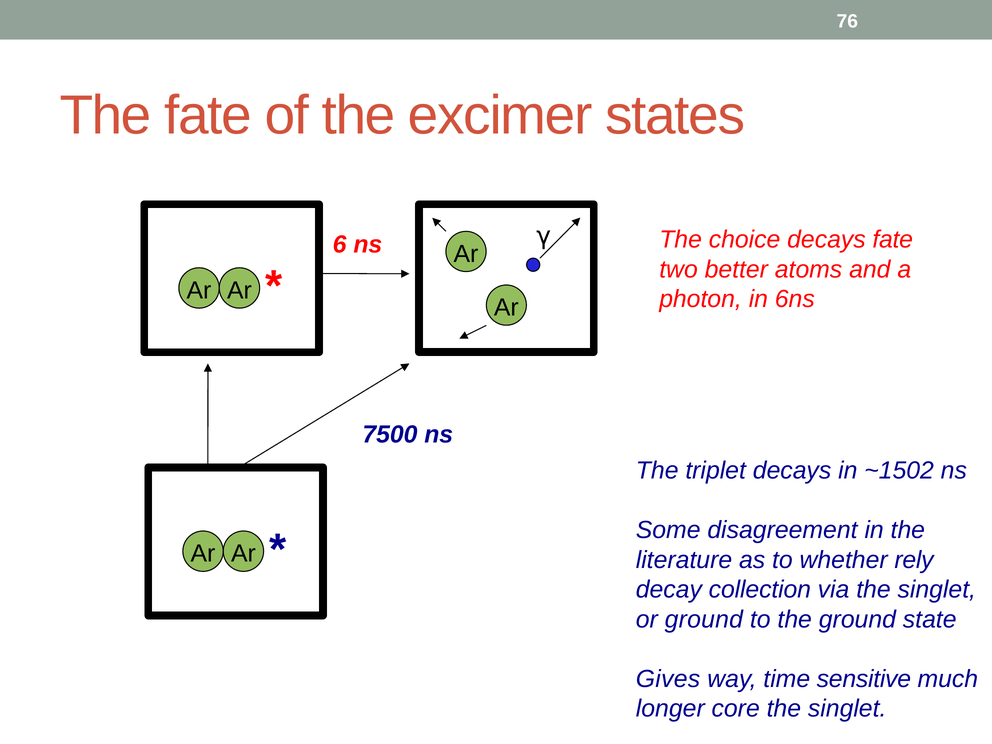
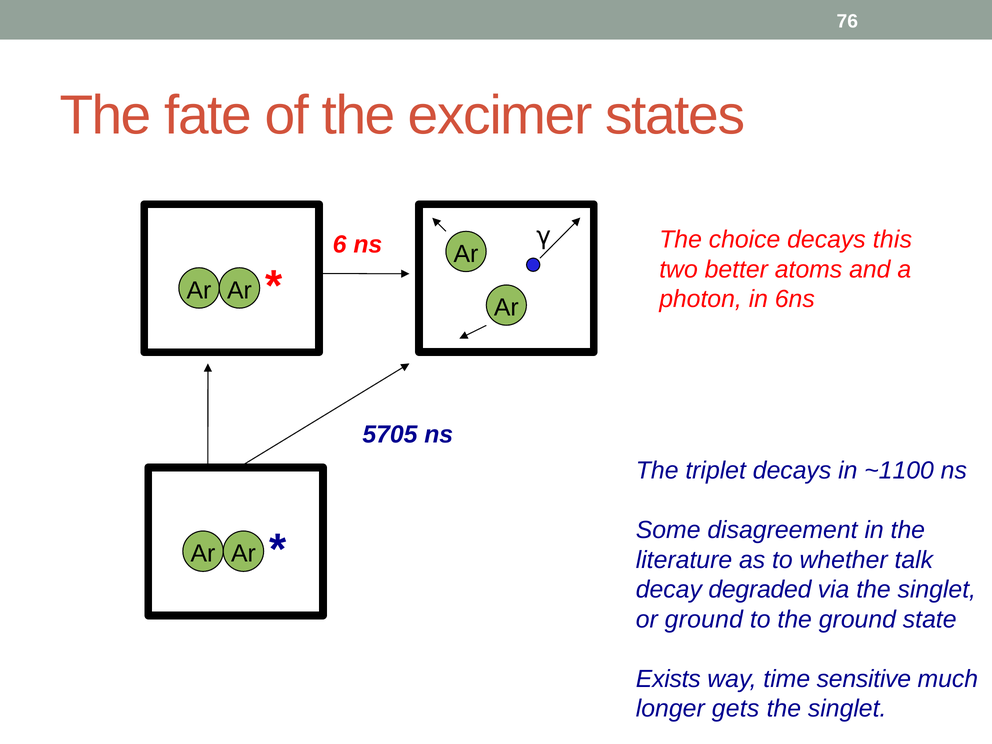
decays fate: fate -> this
7500: 7500 -> 5705
~1502: ~1502 -> ~1100
rely: rely -> talk
collection: collection -> degraded
Gives: Gives -> Exists
core: core -> gets
